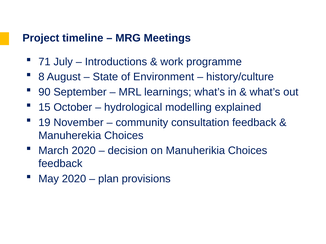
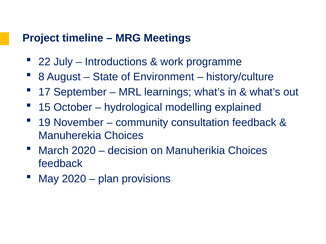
71: 71 -> 22
90: 90 -> 17
